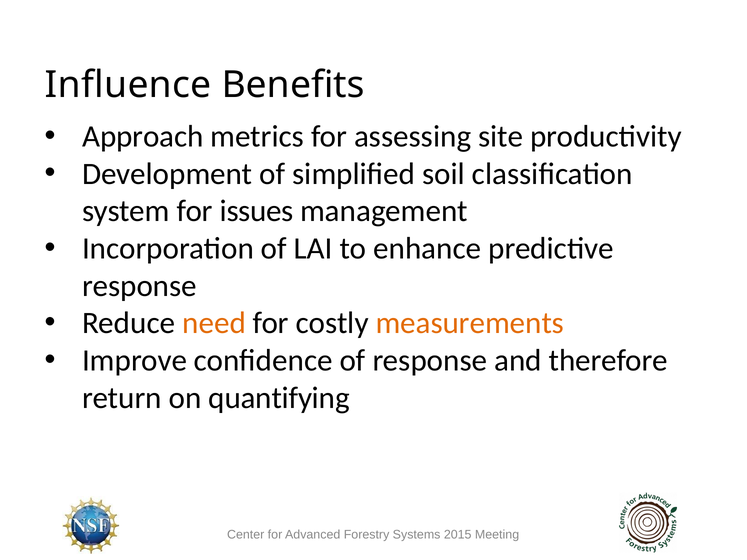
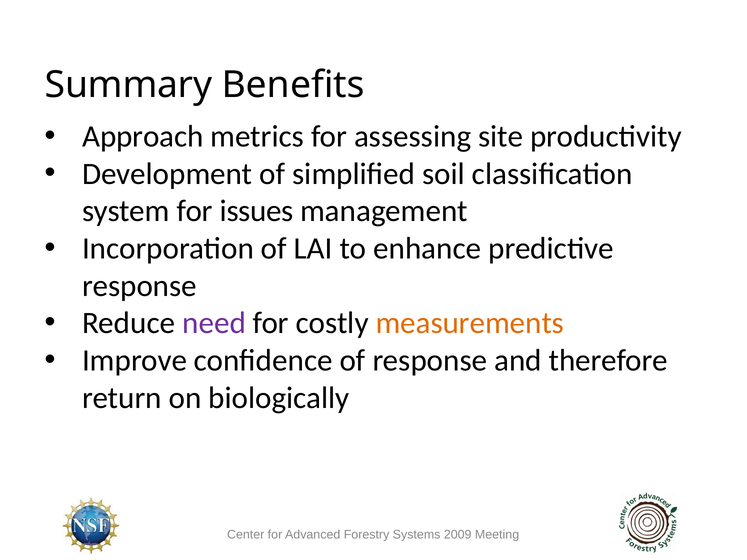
Influence: Influence -> Summary
need colour: orange -> purple
quantifying: quantifying -> biologically
2015: 2015 -> 2009
